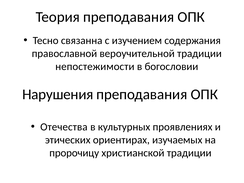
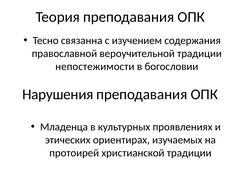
Отечества: Отечества -> Младенца
пророчицу: пророчицу -> протоирей
